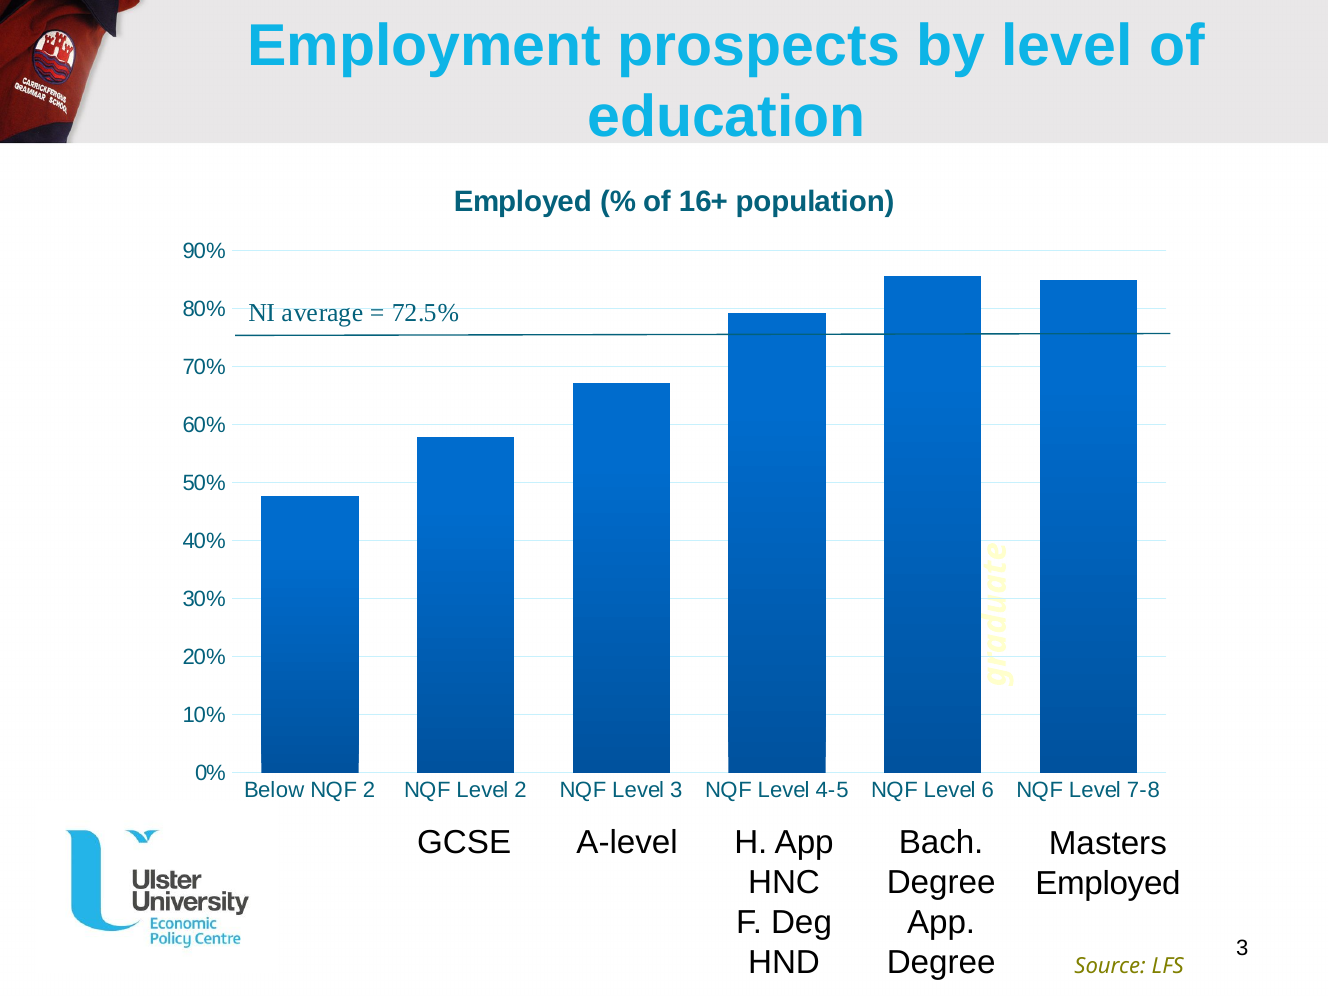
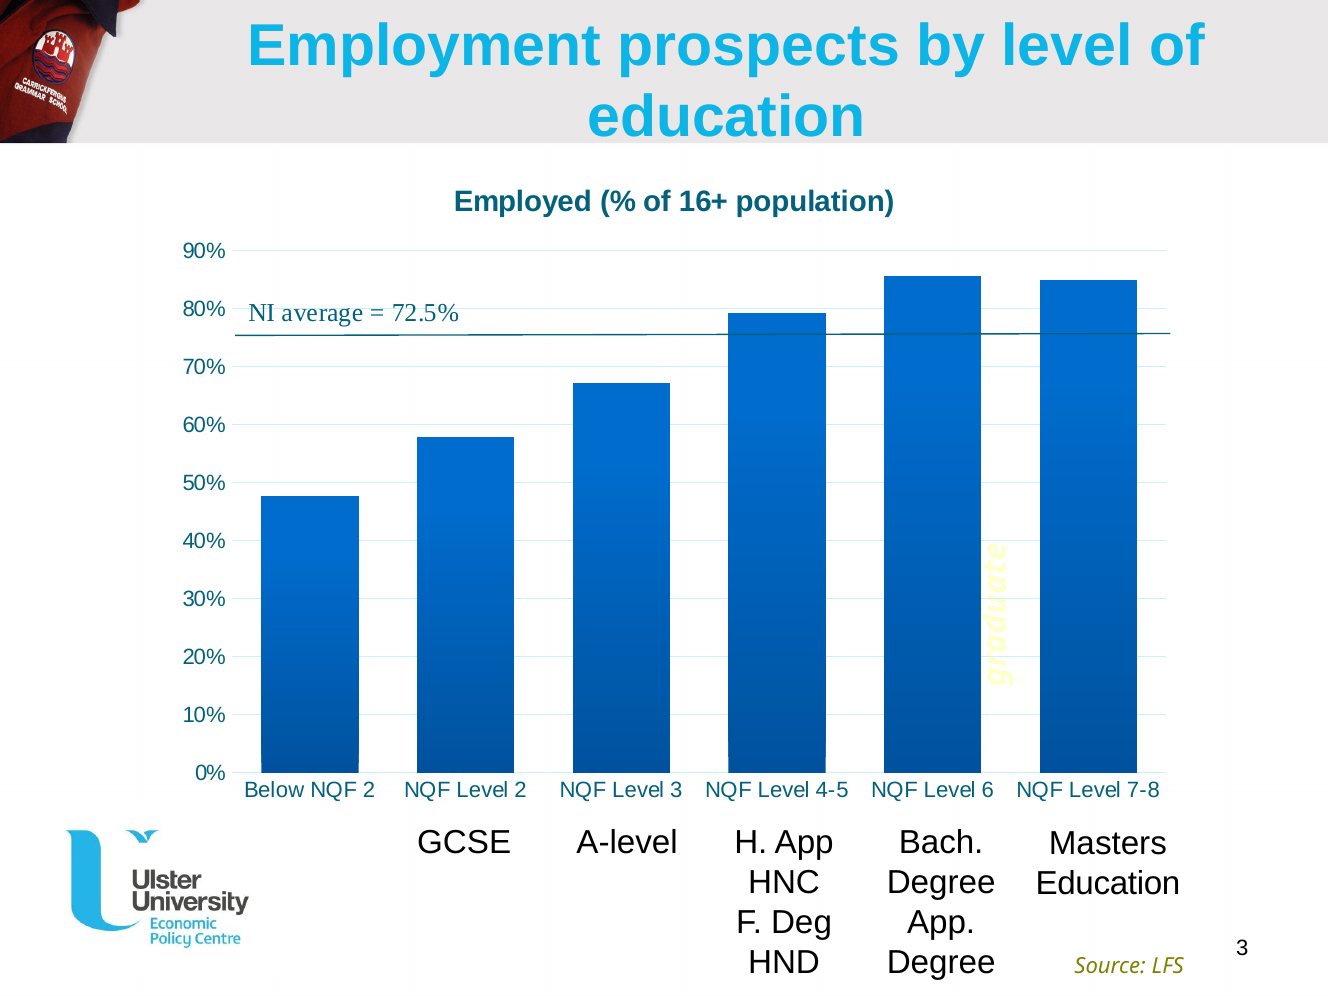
Employed at (1108, 883): Employed -> Education
